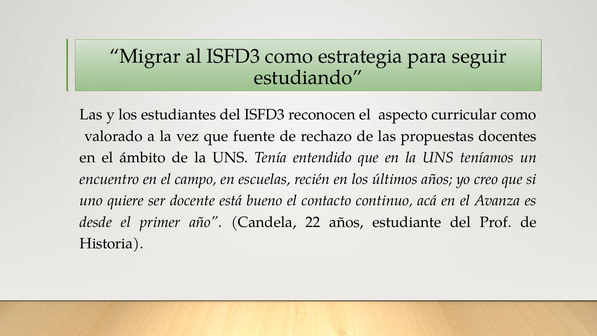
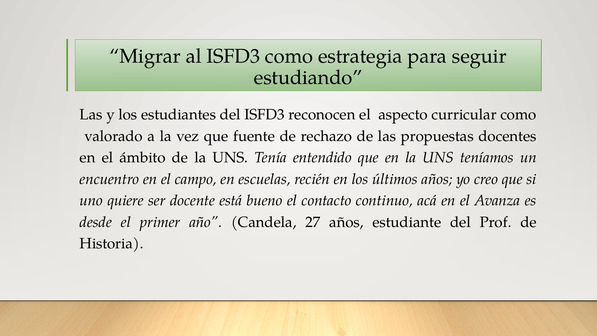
22: 22 -> 27
